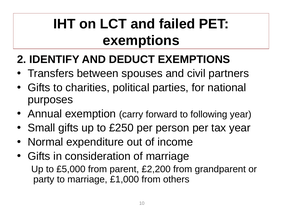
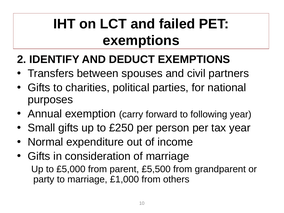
£2,200: £2,200 -> £5,500
